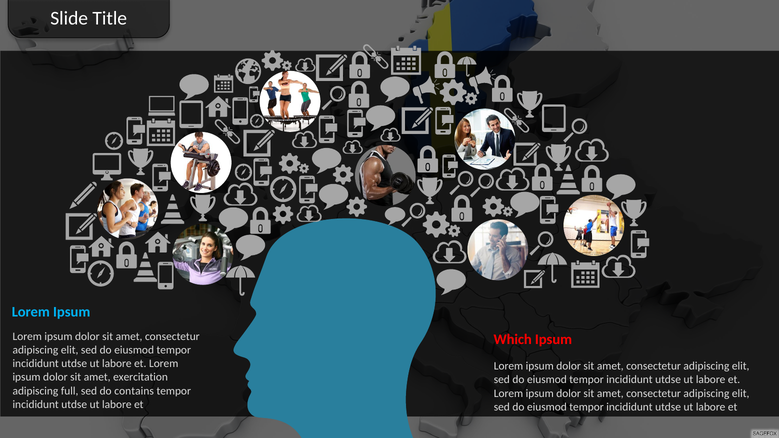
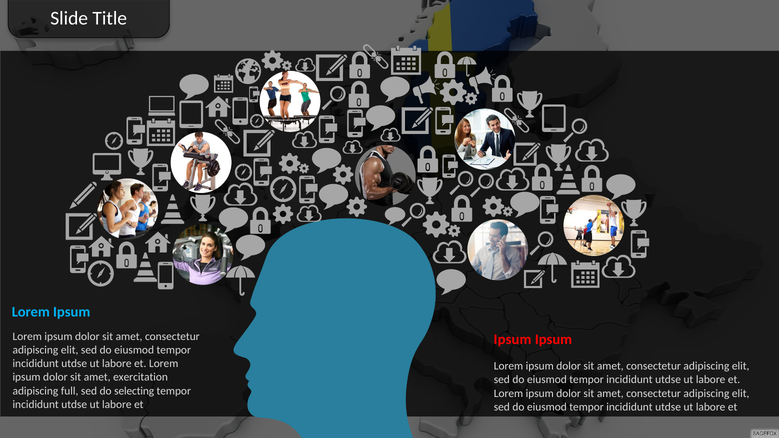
Which at (513, 340): Which -> Ipsum
contains: contains -> selecting
